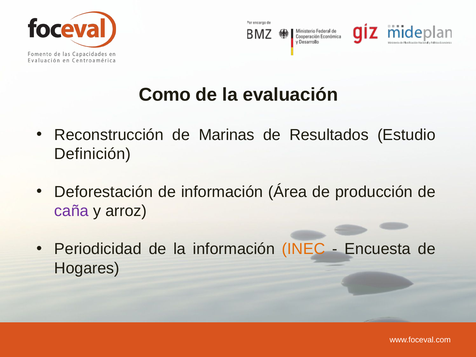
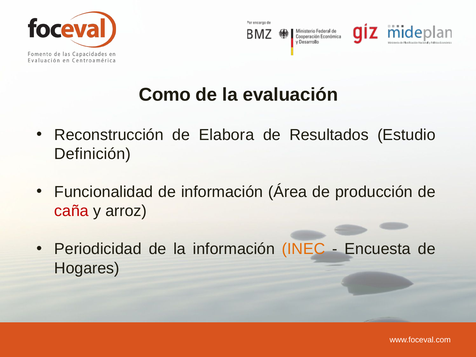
Marinas: Marinas -> Elabora
Deforestación: Deforestación -> Funcionalidad
caña colour: purple -> red
